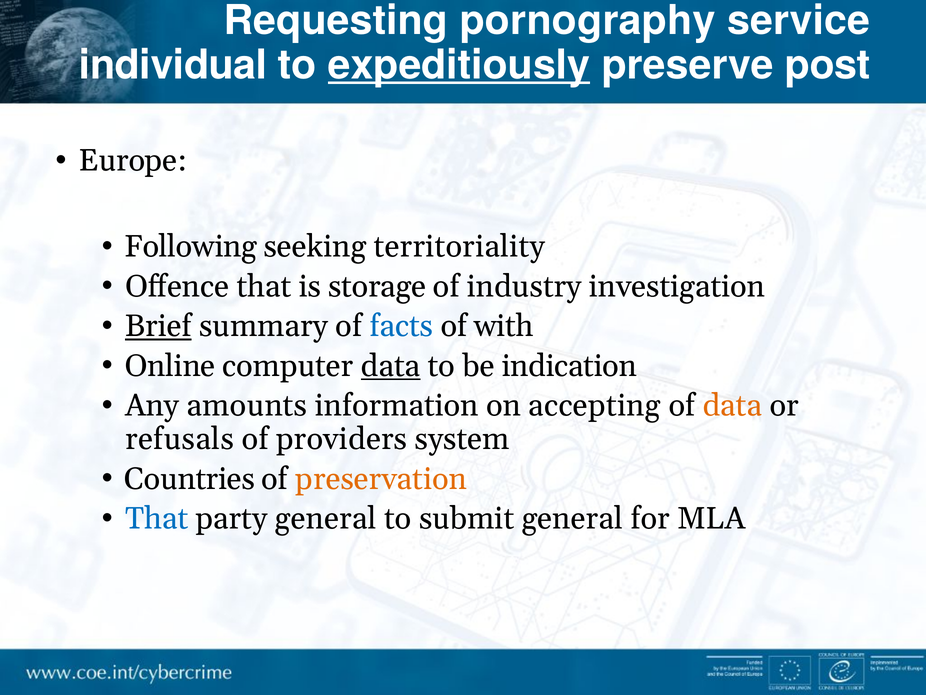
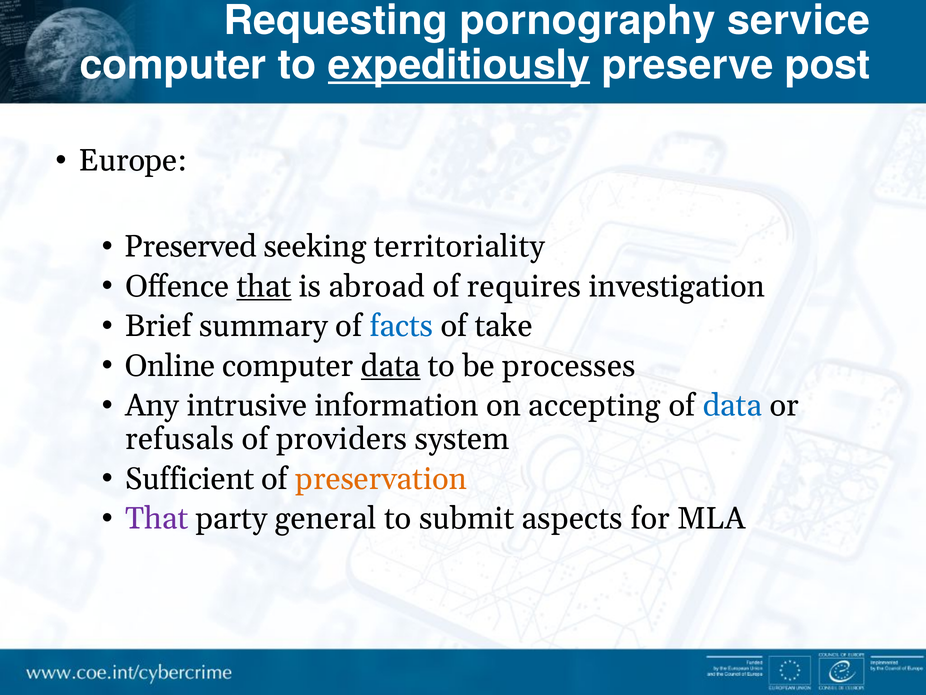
individual at (173, 65): individual -> computer
Following: Following -> Preserved
that at (264, 286) underline: none -> present
storage: storage -> abroad
industry: industry -> requires
Brief underline: present -> none
with: with -> take
indication: indication -> processes
amounts: amounts -> intrusive
data at (732, 405) colour: orange -> blue
Countries: Countries -> Sufficient
That at (157, 518) colour: blue -> purple
submit general: general -> aspects
